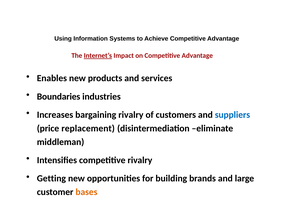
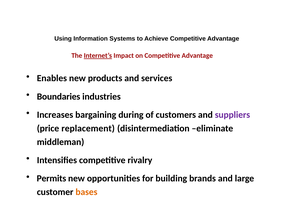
bargaining rivalry: rivalry -> during
suppliers colour: blue -> purple
Getting: Getting -> Permits
